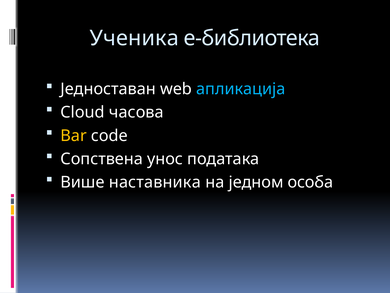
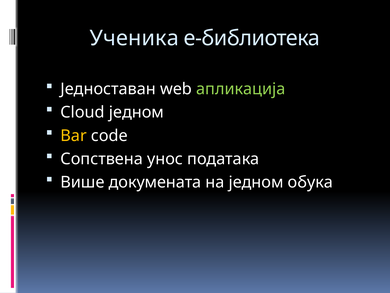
апликација colour: light blue -> light green
Cloud часова: часова -> једном
наставника: наставника -> докумената
особа: особа -> обука
